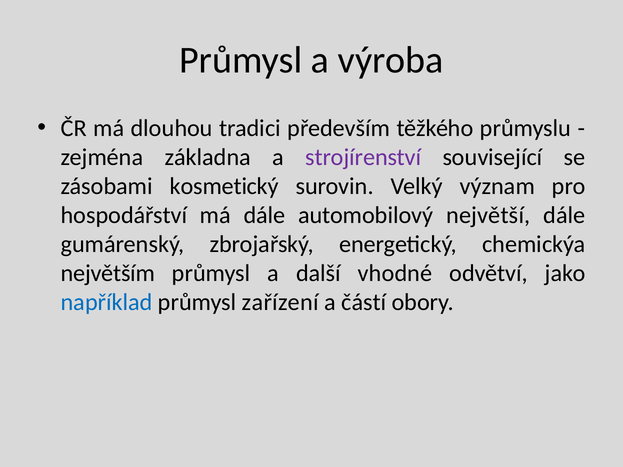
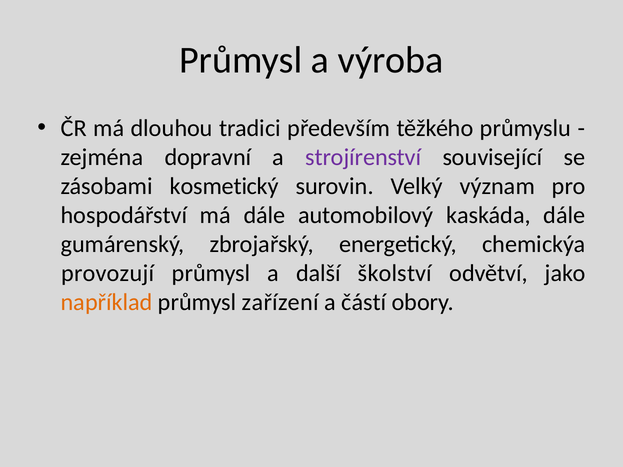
základna: základna -> dopravní
největší: největší -> kaskáda
největším: největším -> provozují
vhodné: vhodné -> školství
například colour: blue -> orange
